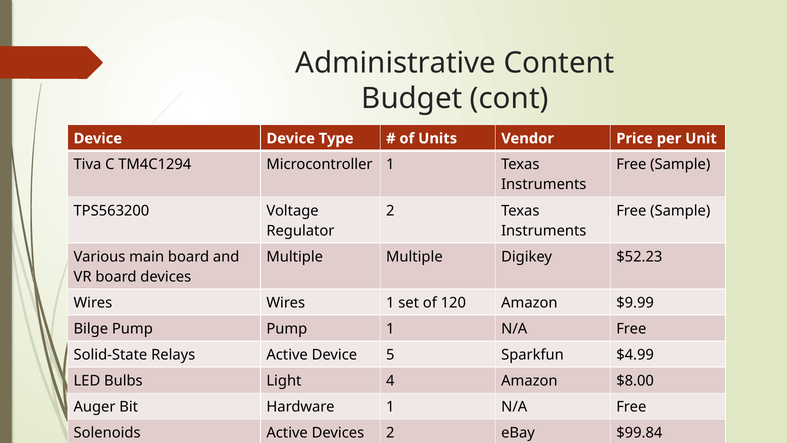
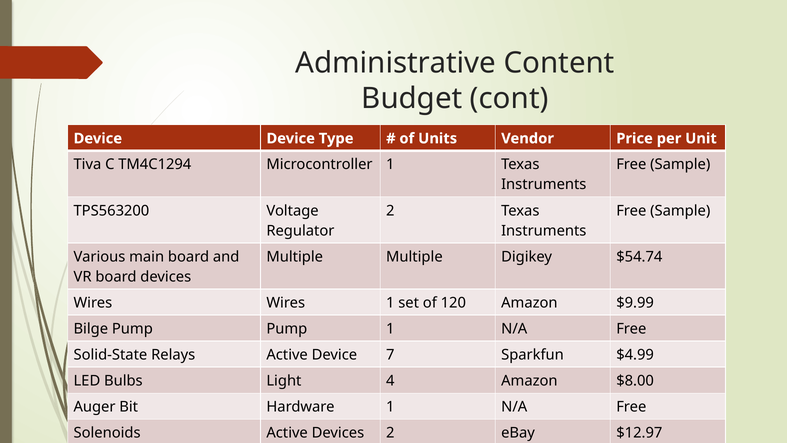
$52.23: $52.23 -> $54.74
5: 5 -> 7
$99.84: $99.84 -> $12.97
